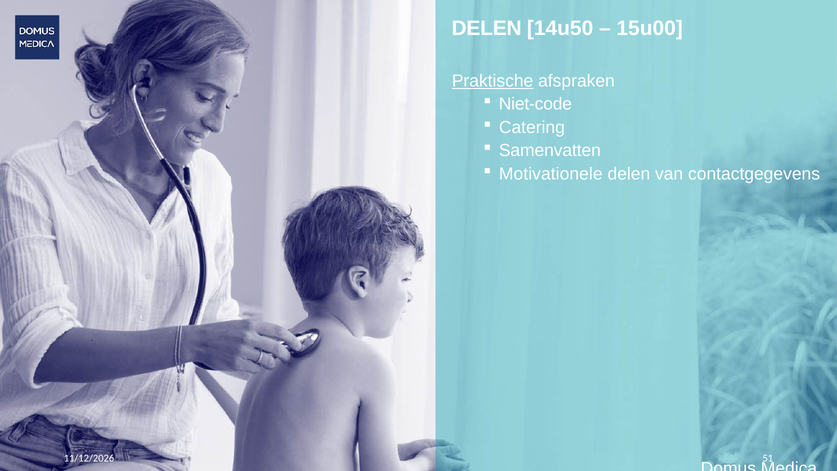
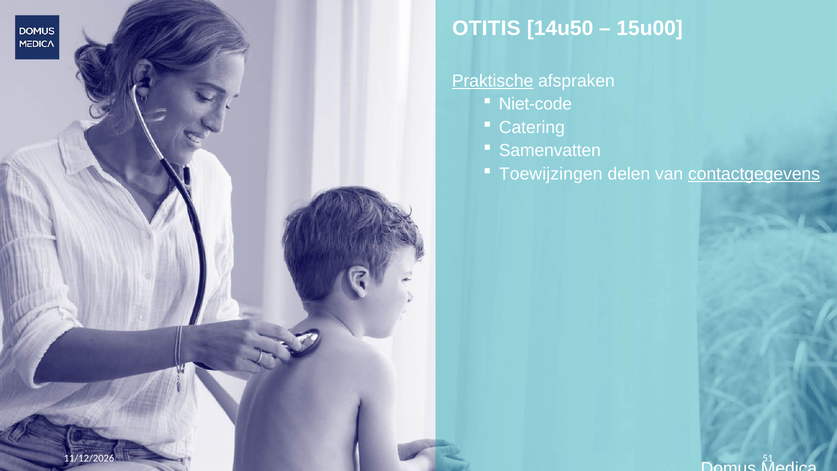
DELEN at (487, 28): DELEN -> OTITIS
Motivationele: Motivationele -> Toewijzingen
contactgegevens underline: none -> present
